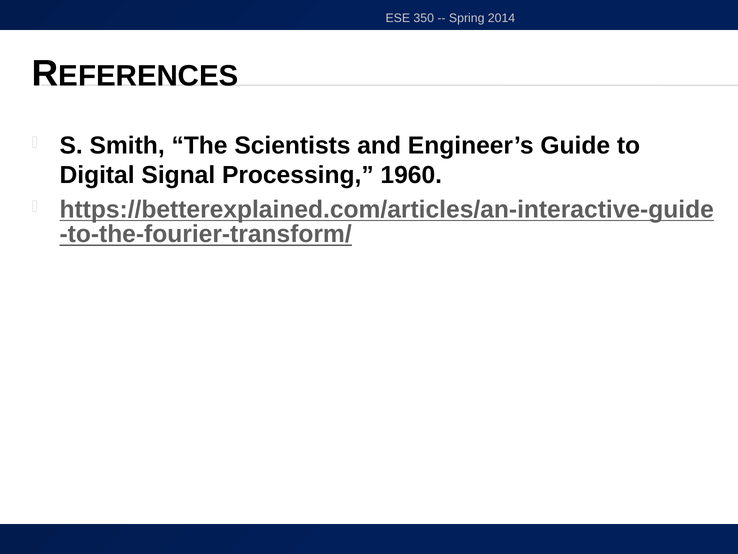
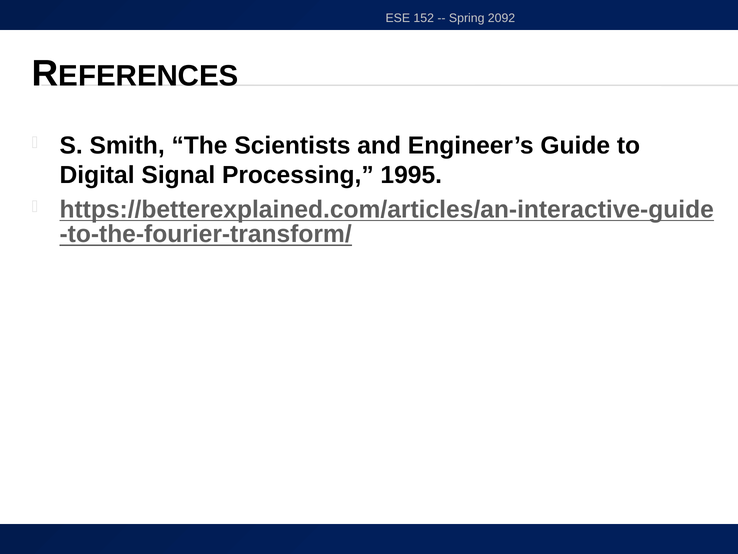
350: 350 -> 152
2014: 2014 -> 2092
1960: 1960 -> 1995
